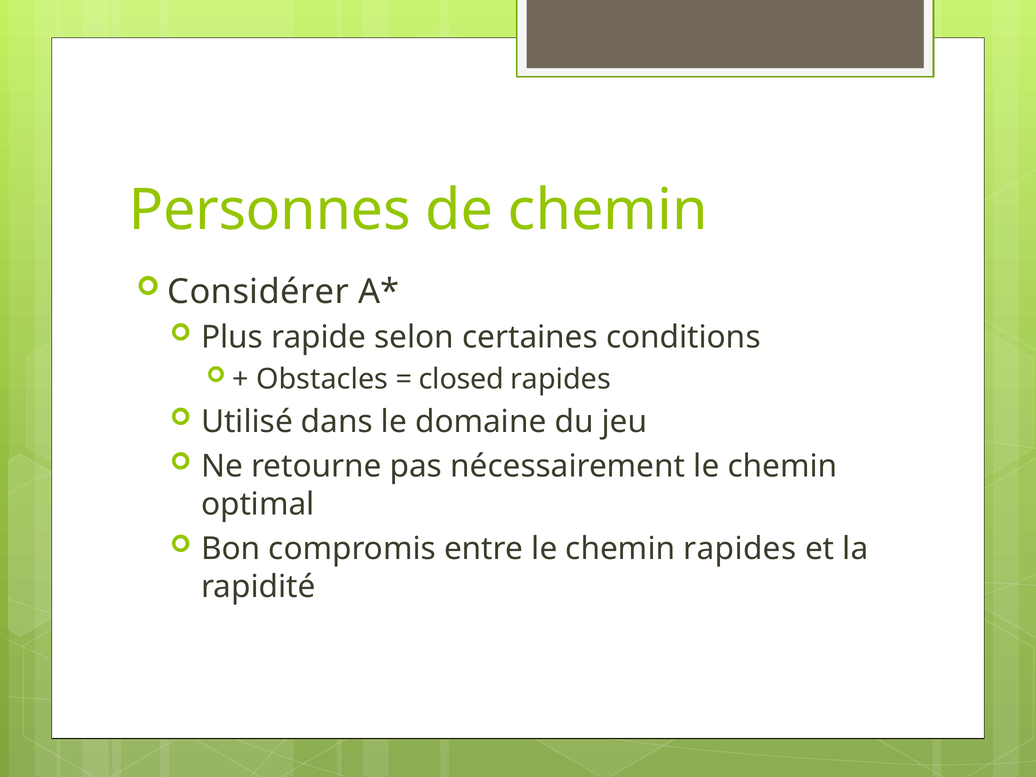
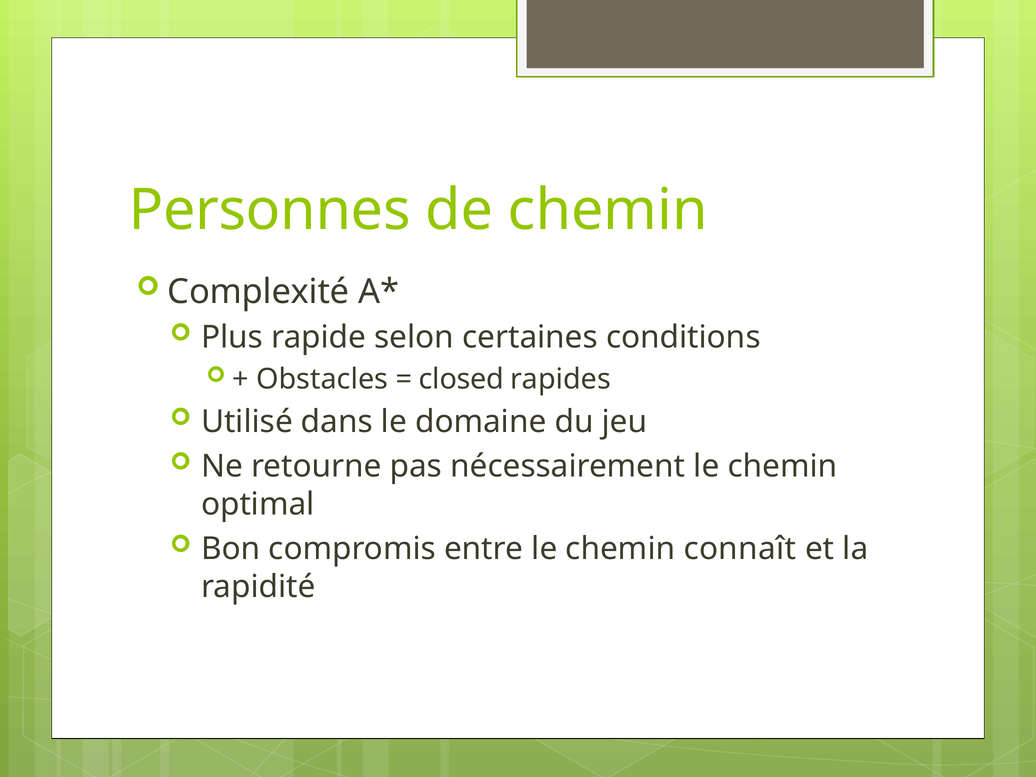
Considérer: Considérer -> Complexité
chemin rapides: rapides -> connaît
